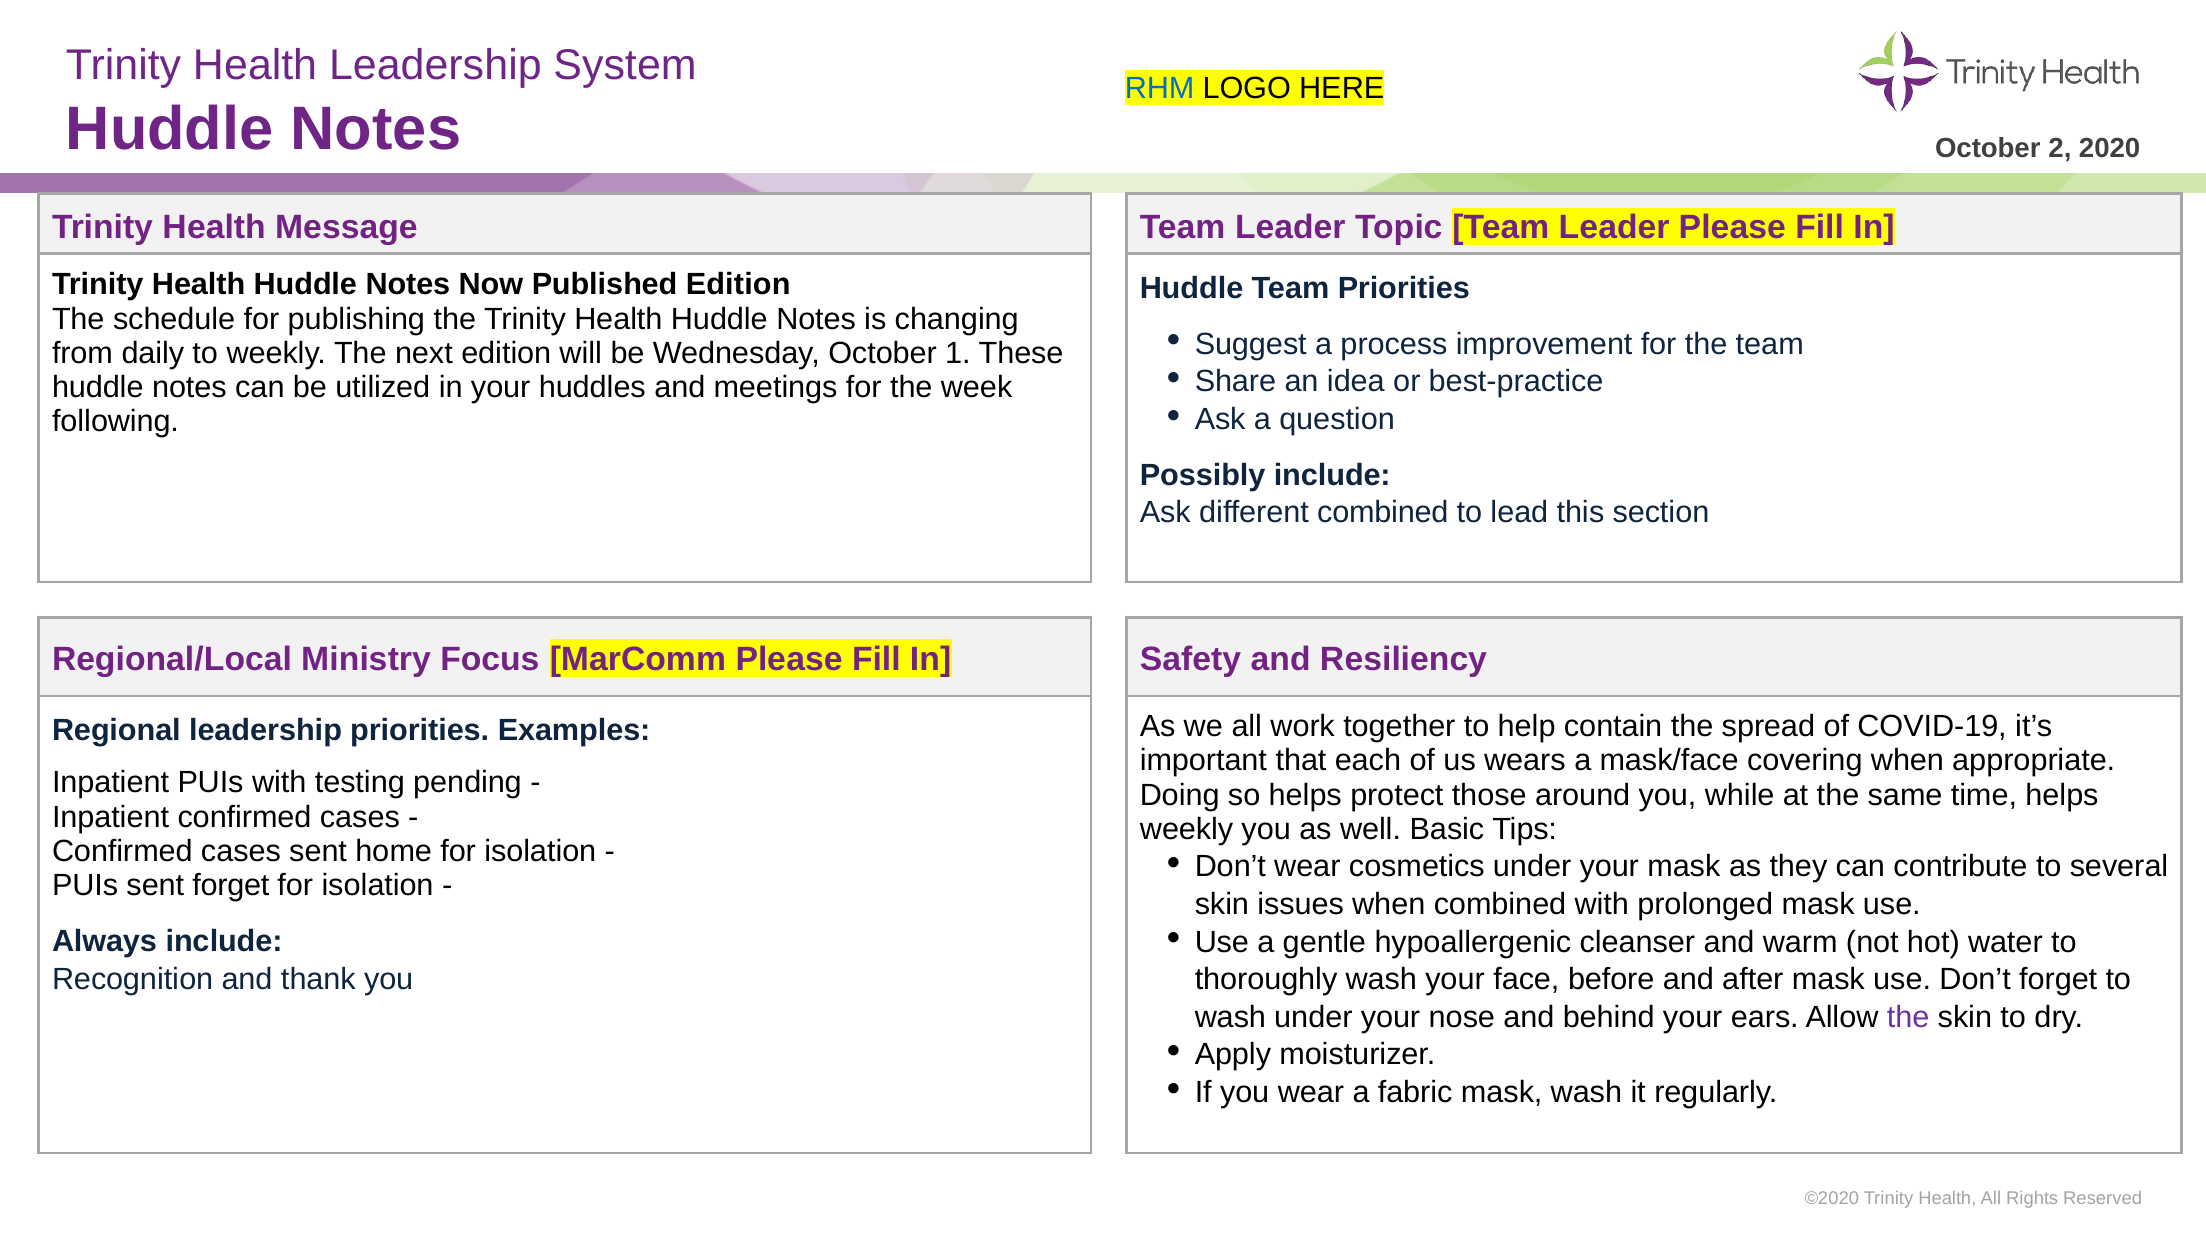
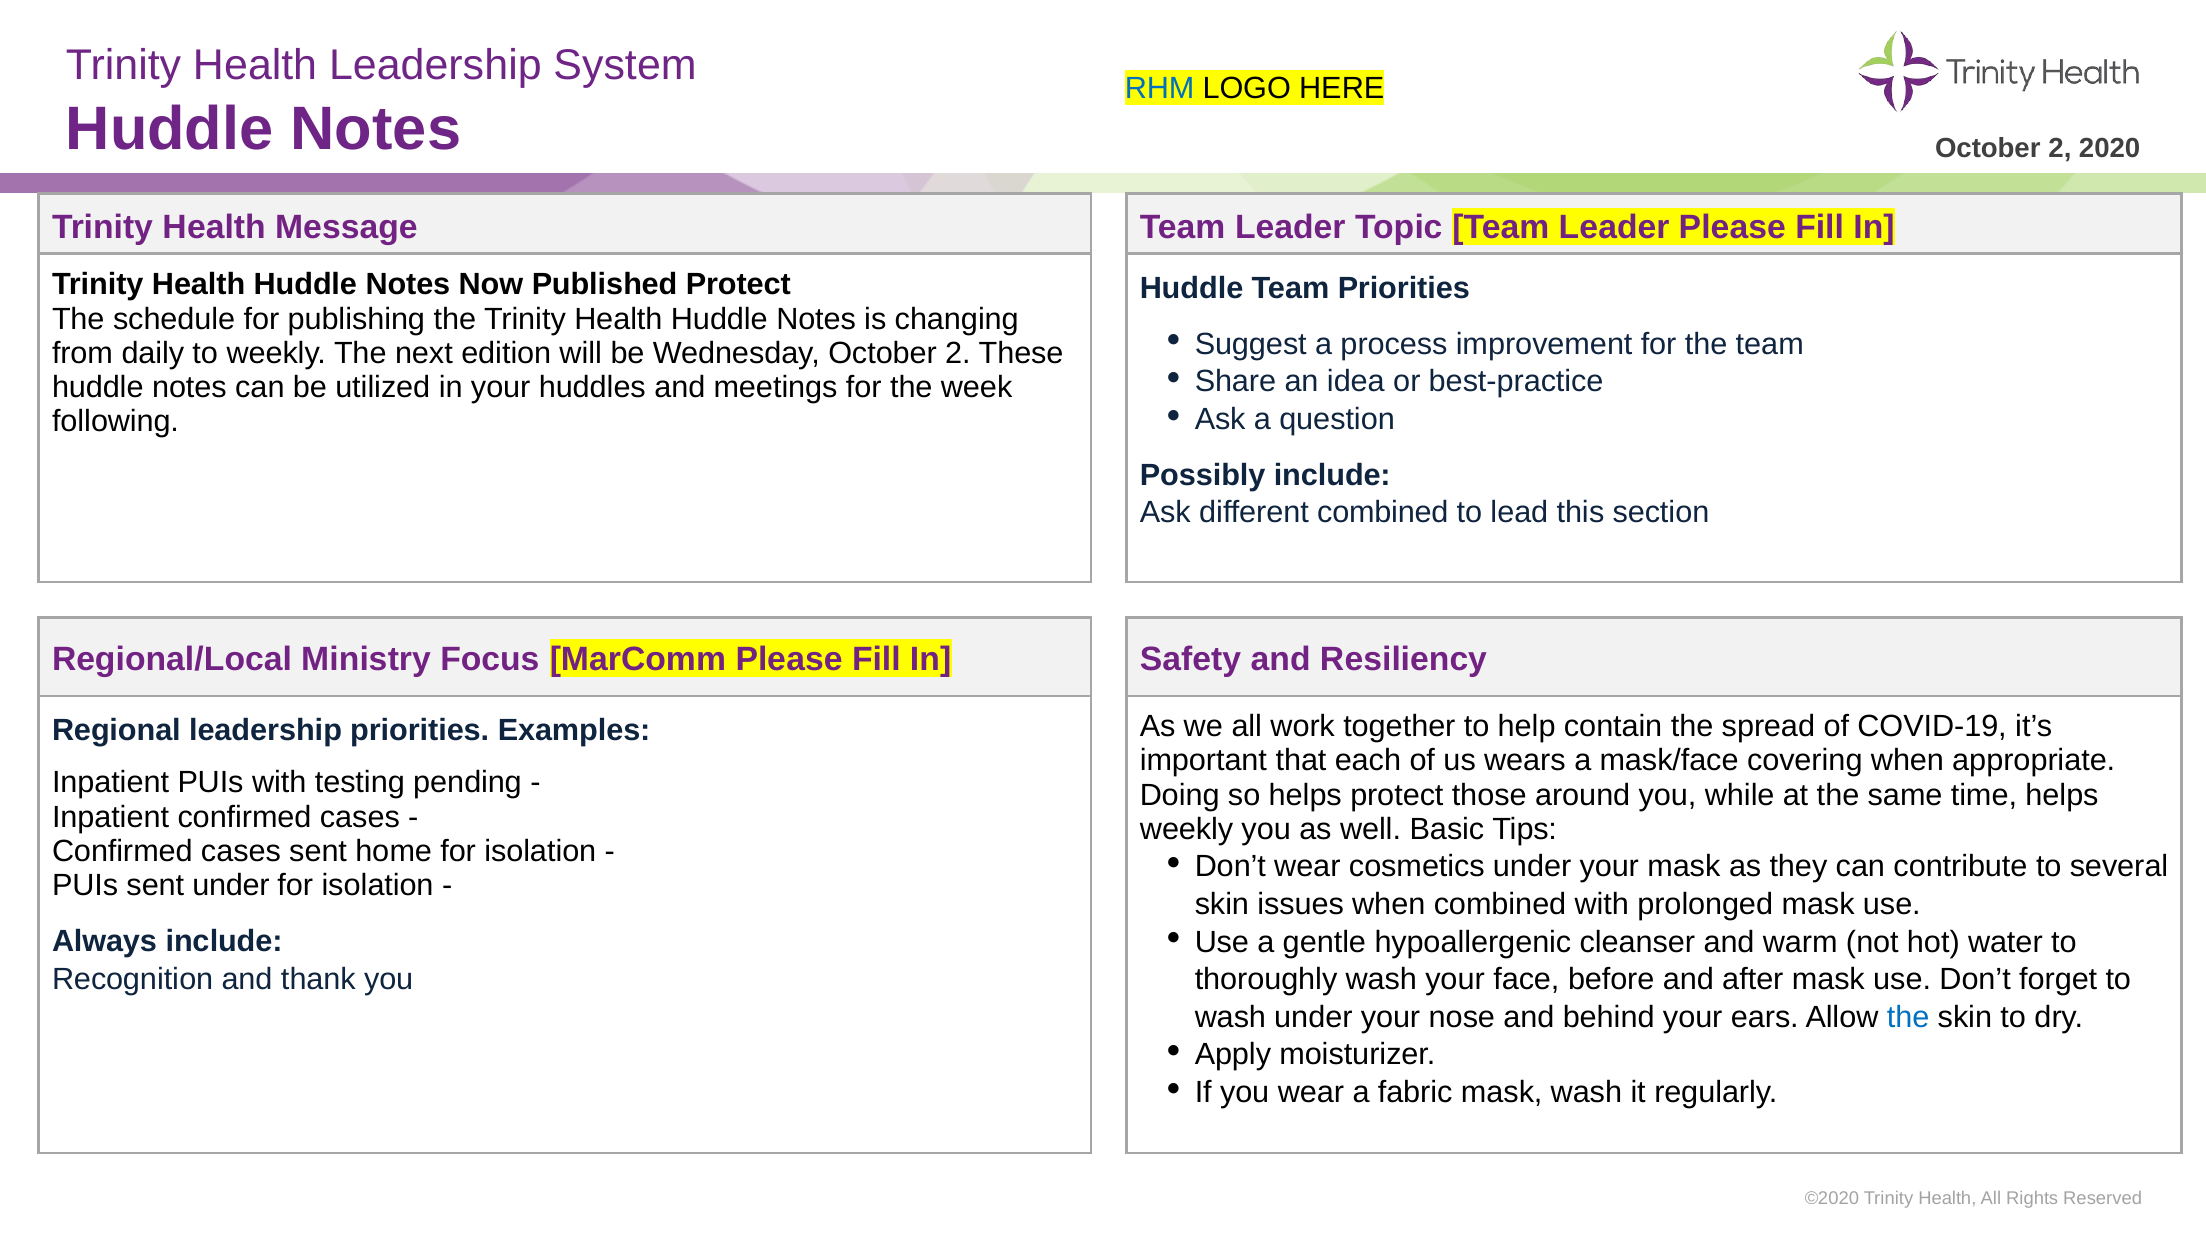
Published Edition: Edition -> Protect
Wednesday October 1: 1 -> 2
sent forget: forget -> under
the at (1908, 1017) colour: purple -> blue
